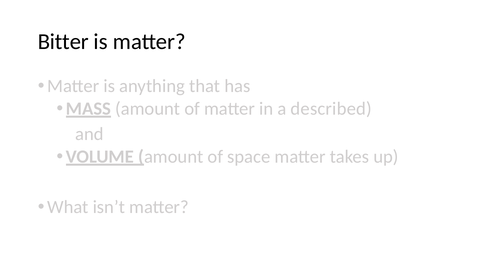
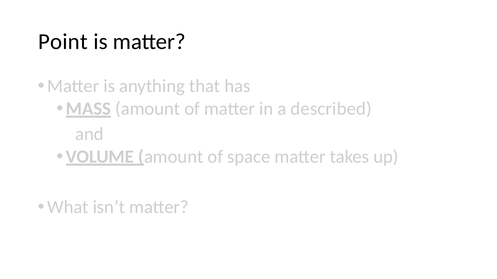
Bitter: Bitter -> Point
